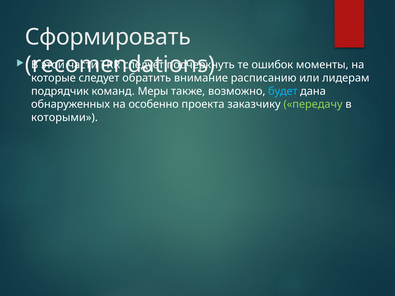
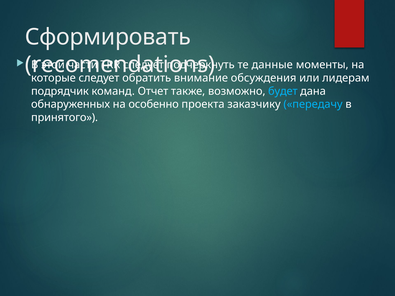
ошибок: ошибок -> данные
расписанию: расписанию -> обсуждения
Меры: Меры -> Отчет
передачу colour: light green -> light blue
которыми: которыми -> принятого
